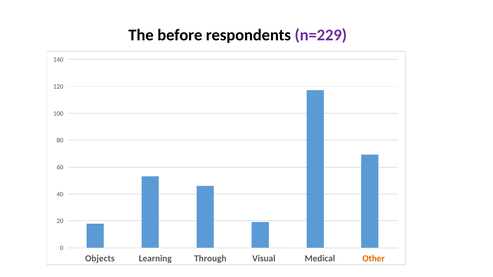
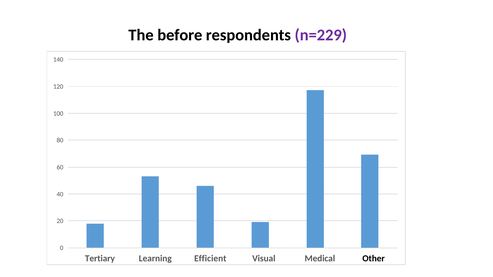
Objects: Objects -> Tertiary
Through: Through -> Efficient
Other colour: orange -> black
